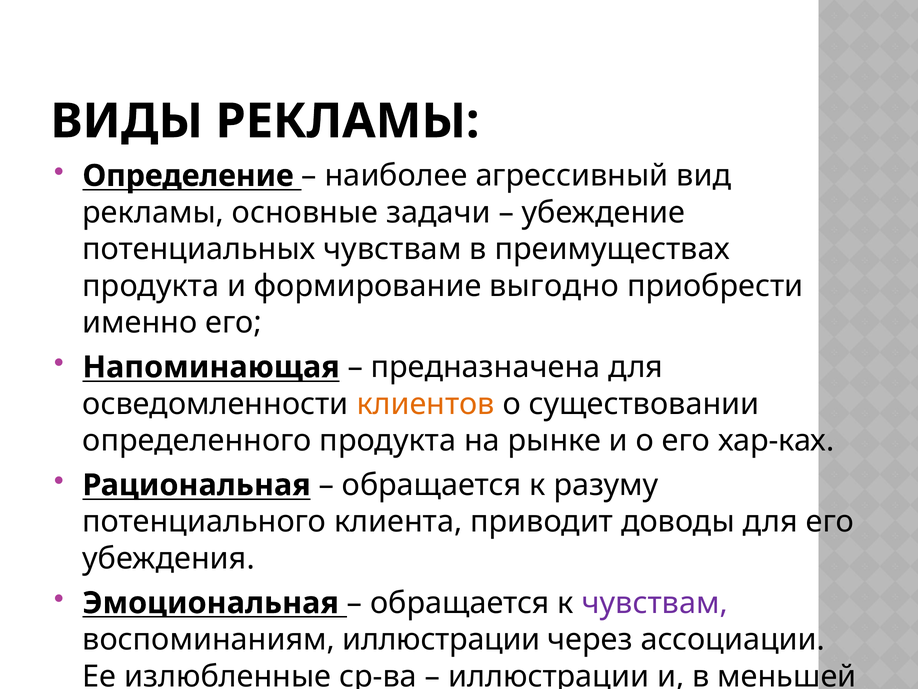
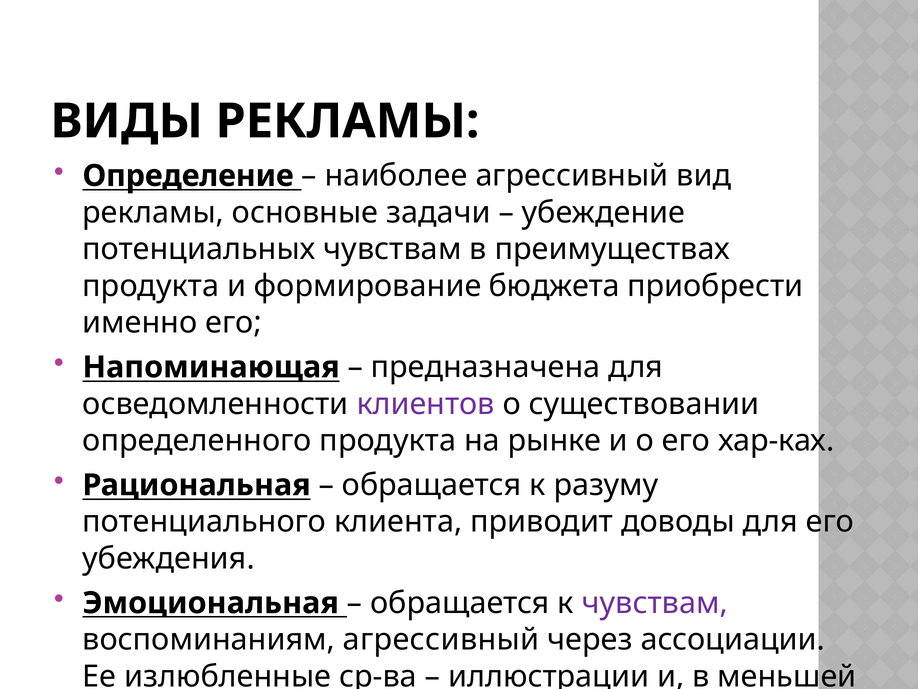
выгодно: выгодно -> бюджета
клиентов colour: orange -> purple
воспоминаниям иллюстрации: иллюстрации -> агрессивный
